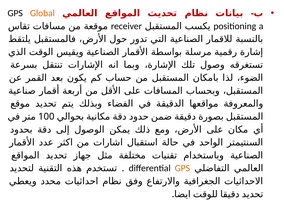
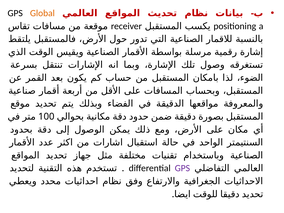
GPS at (182, 168) colour: orange -> purple
